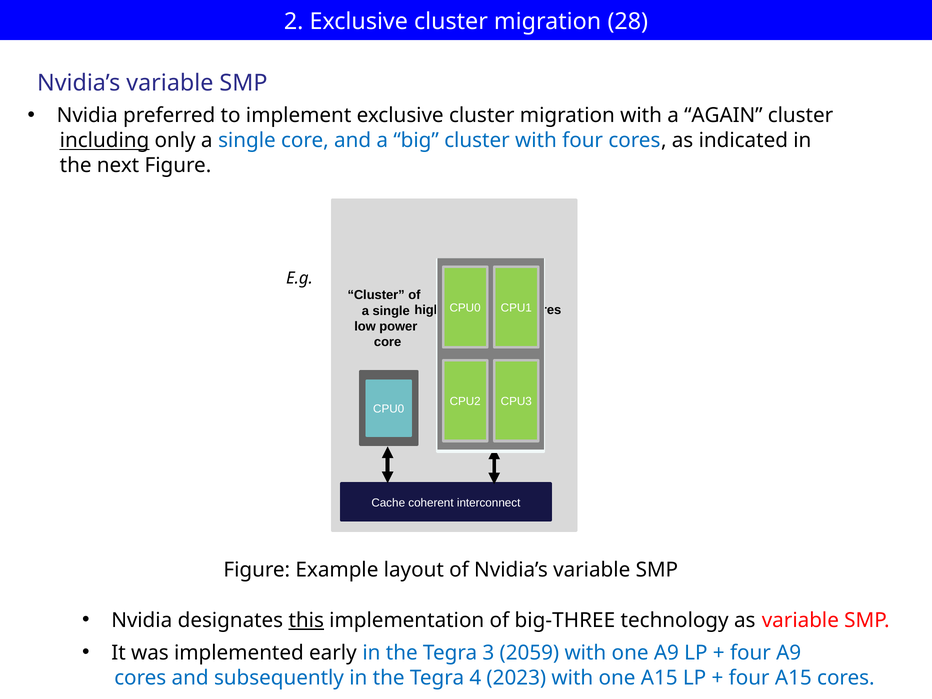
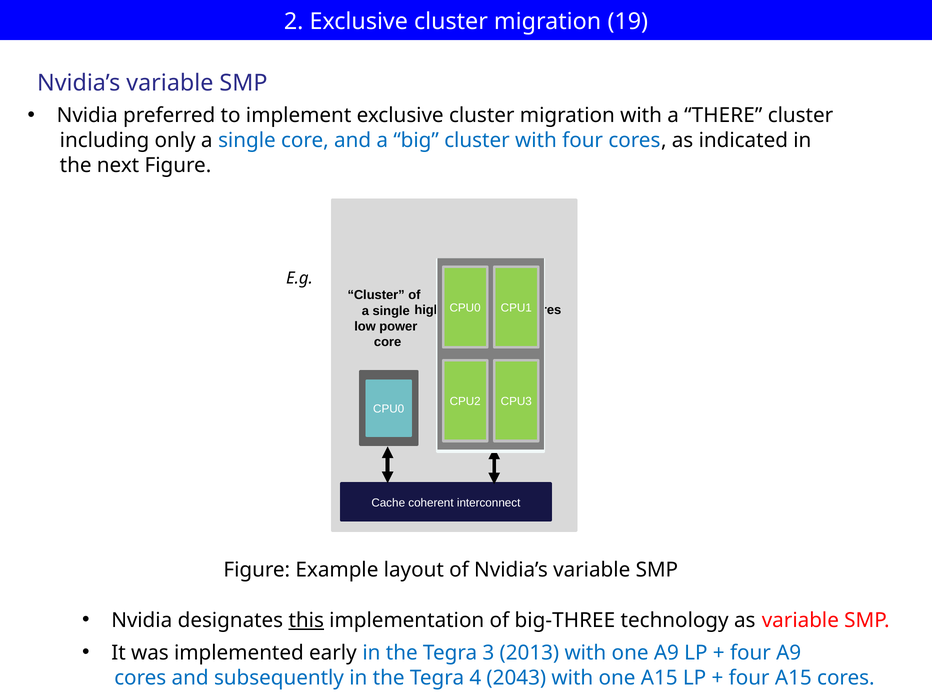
28: 28 -> 19
AGAIN: AGAIN -> THERE
including underline: present -> none
2059: 2059 -> 2013
2023: 2023 -> 2043
